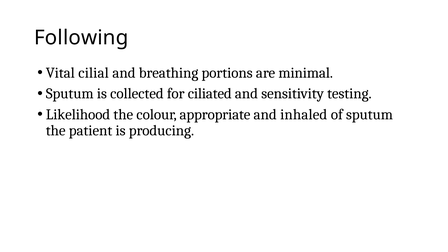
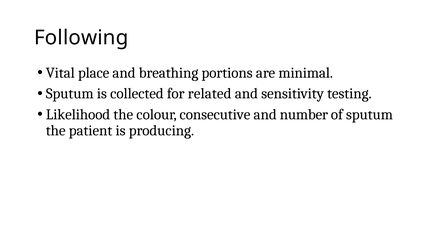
cilial: cilial -> place
ciliated: ciliated -> related
appropriate: appropriate -> consecutive
inhaled: inhaled -> number
